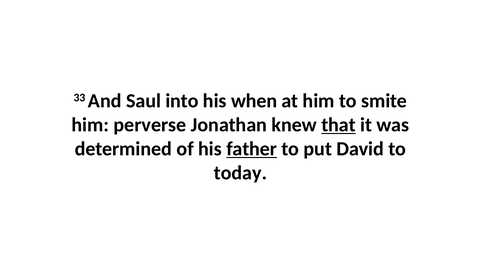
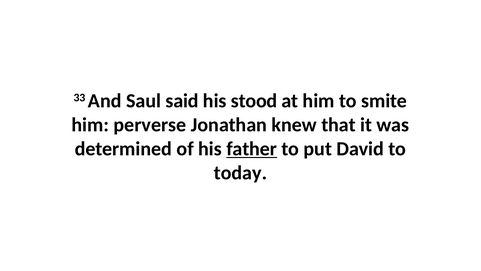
into: into -> said
when: when -> stood
that underline: present -> none
